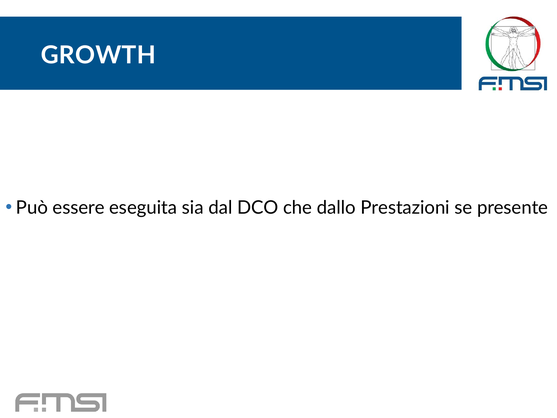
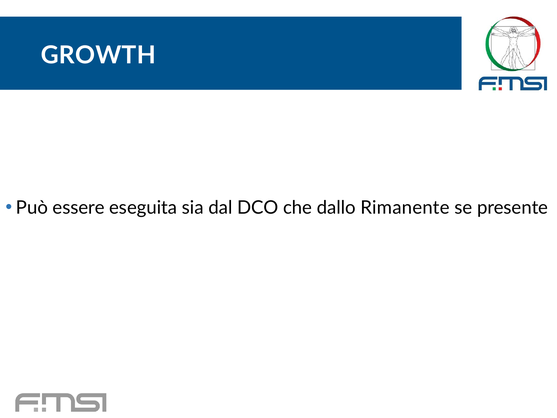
Prestazioni: Prestazioni -> Rimanente
